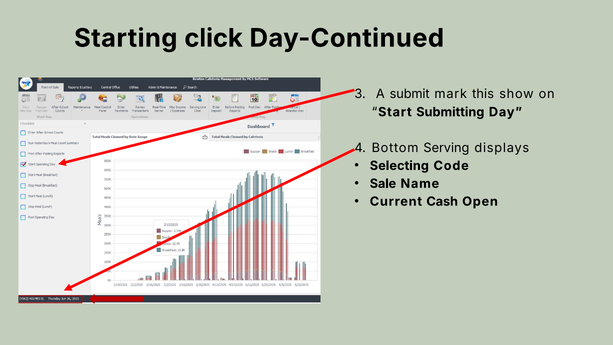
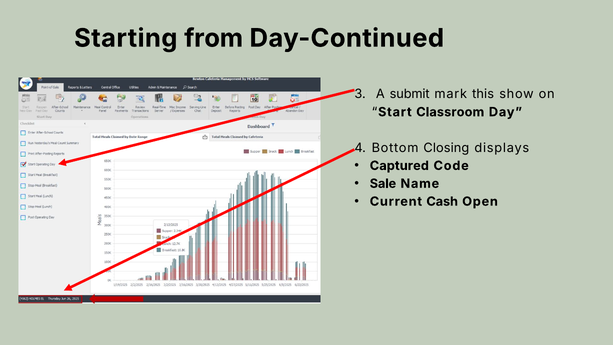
click: click -> from
Submitting: Submitting -> Classroom
Serving: Serving -> Closing
Selecting: Selecting -> Captured
